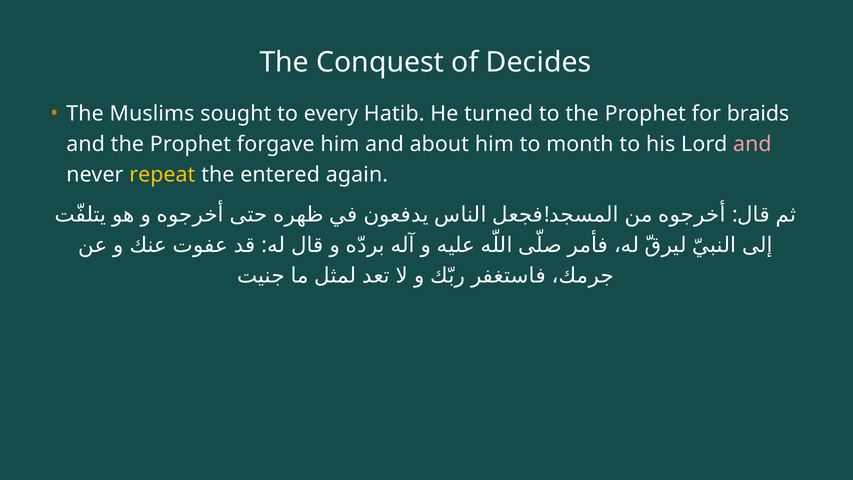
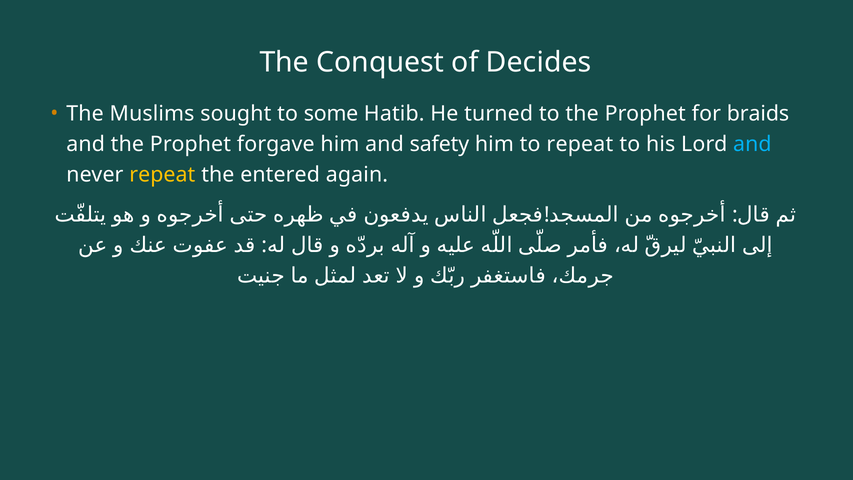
every: every -> some
about: about -> safety
to month: month -> repeat
and at (752, 144) colour: pink -> light blue
